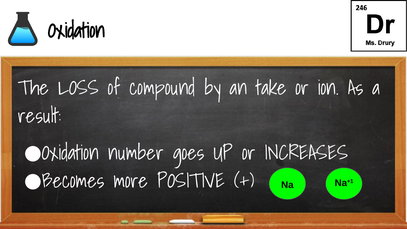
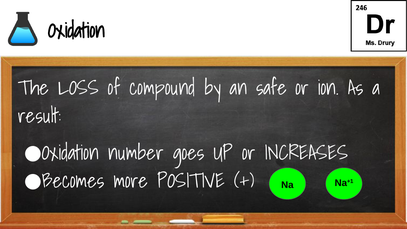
take: take -> safe
